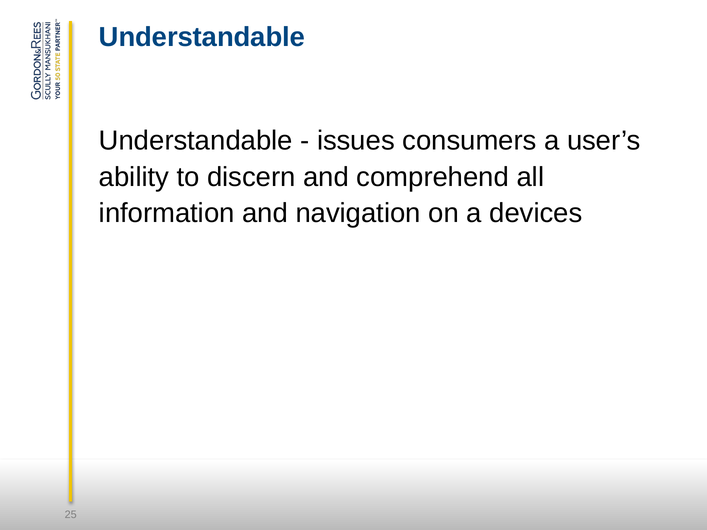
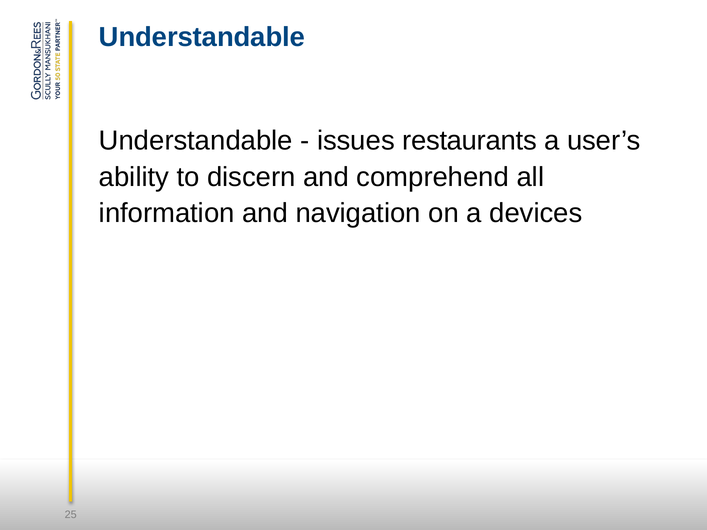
consumers: consumers -> restaurants
